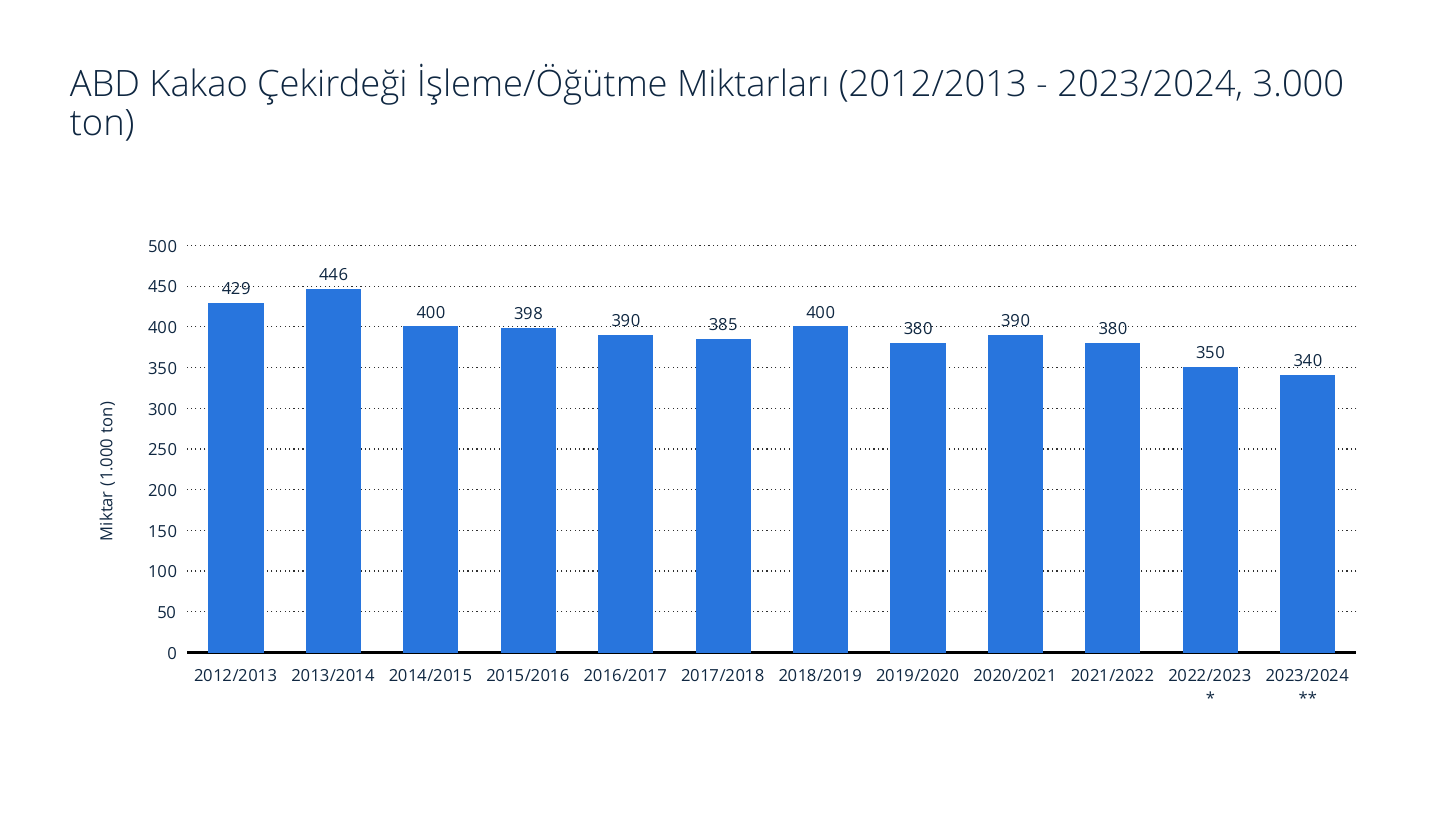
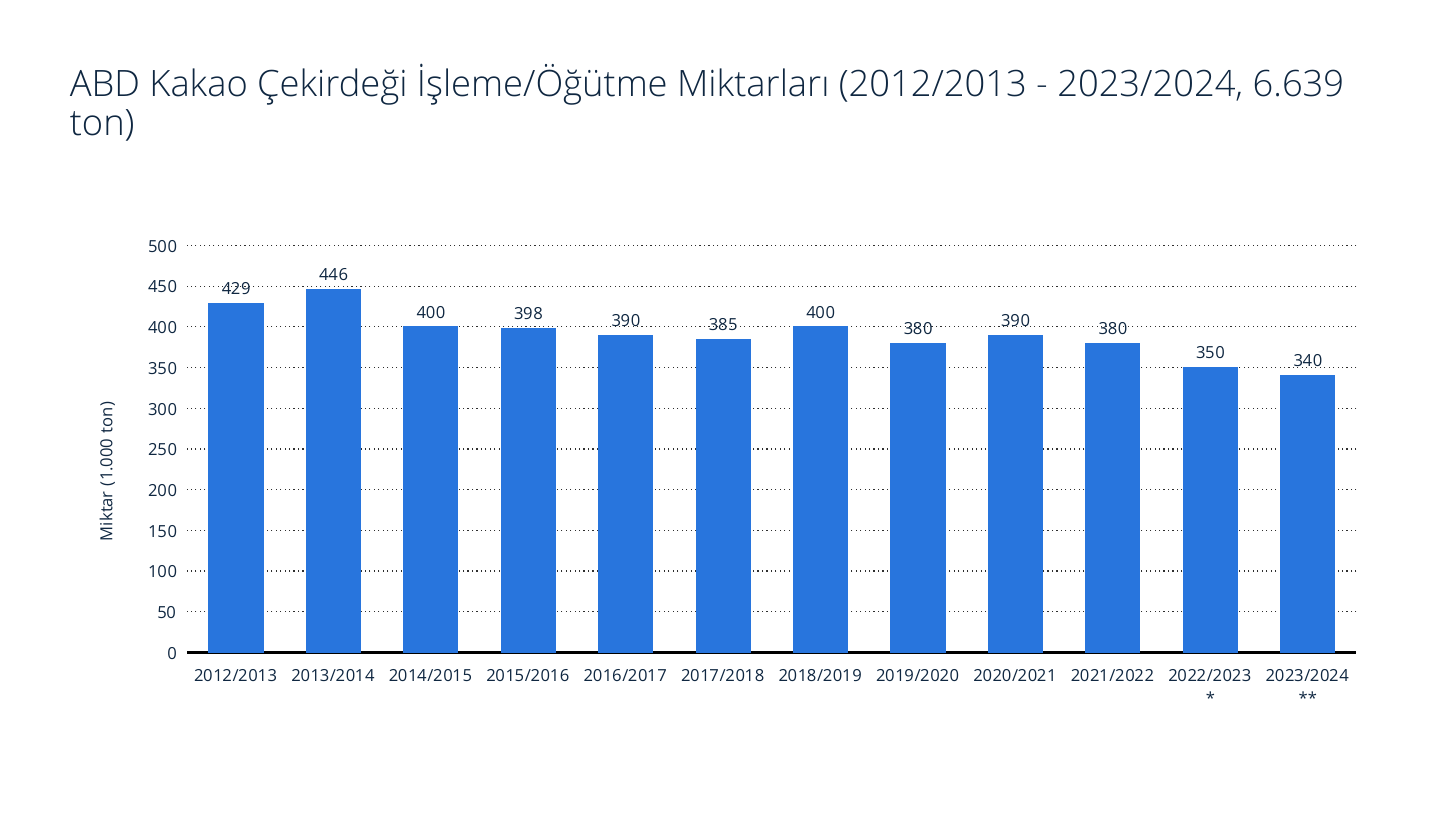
3.000: 3.000 -> 6.639
